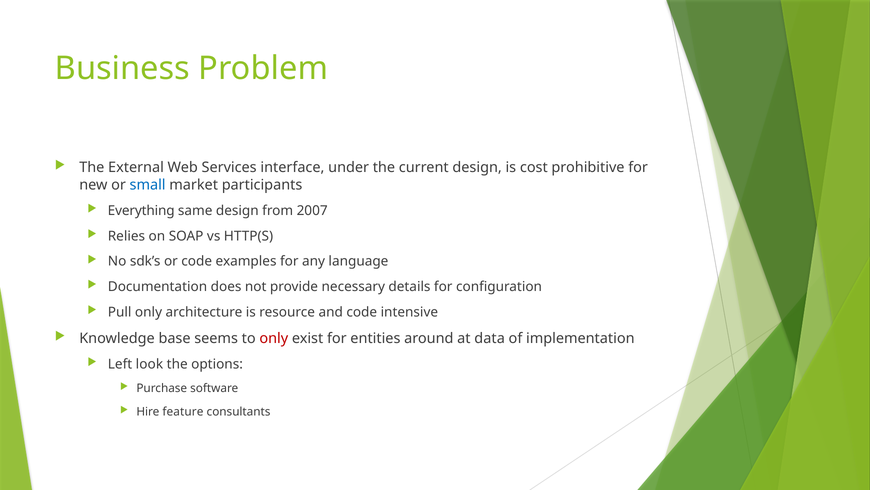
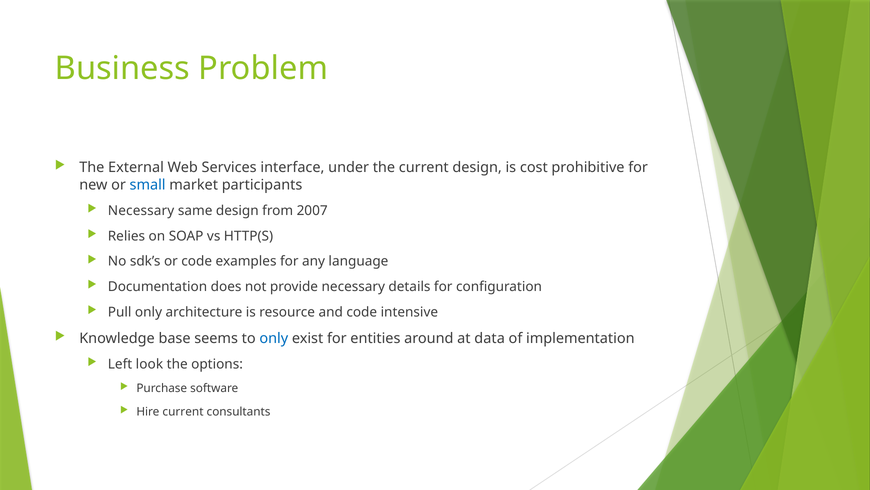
Everything at (141, 210): Everything -> Necessary
only at (274, 338) colour: red -> blue
Hire feature: feature -> current
